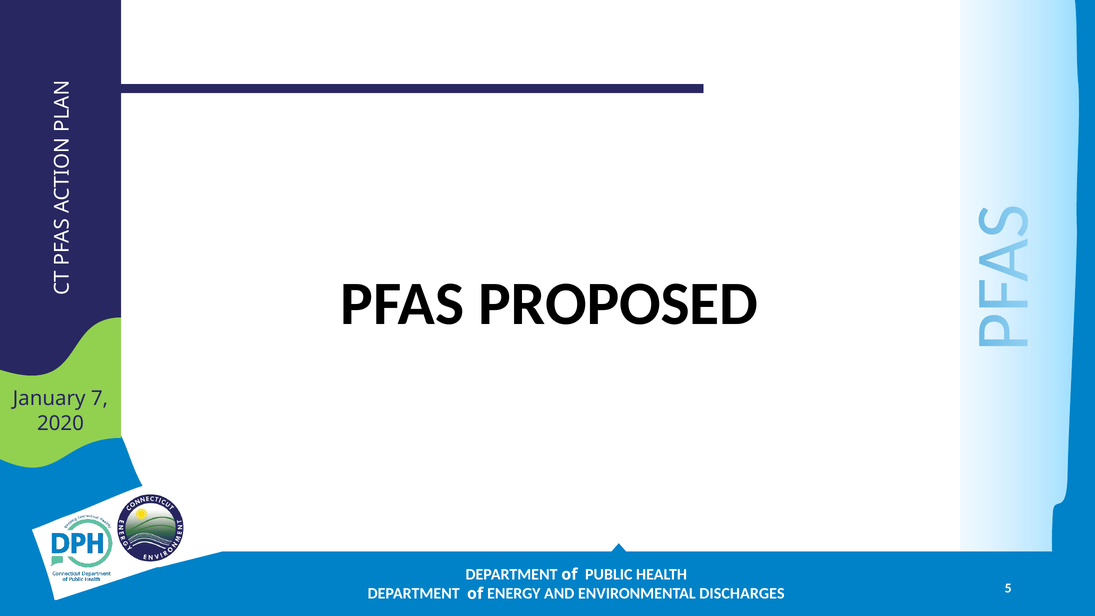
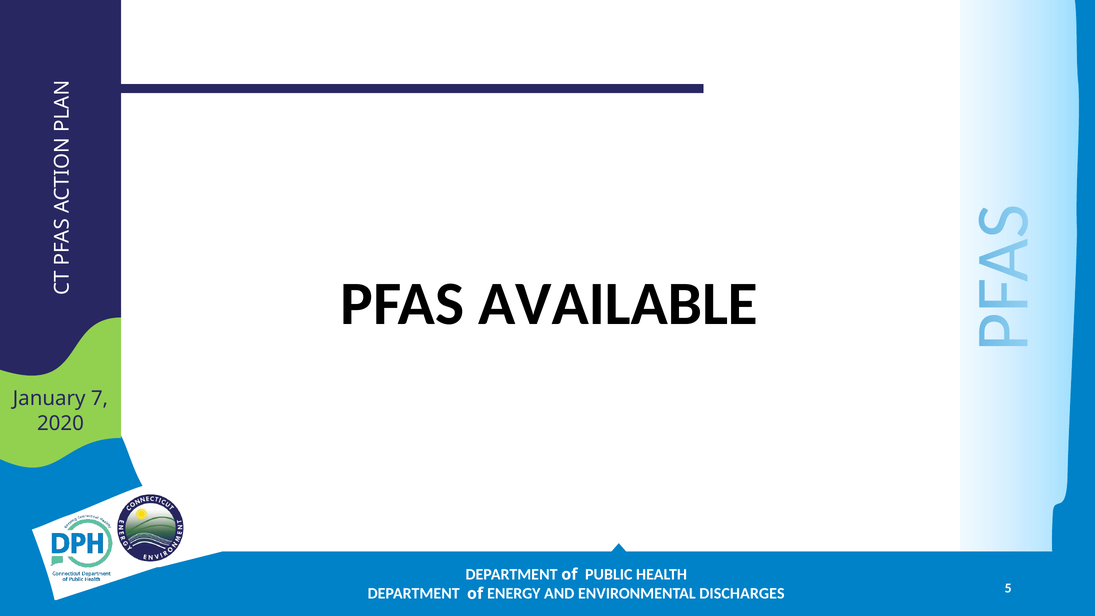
PROPOSED: PROPOSED -> AVAILABLE
